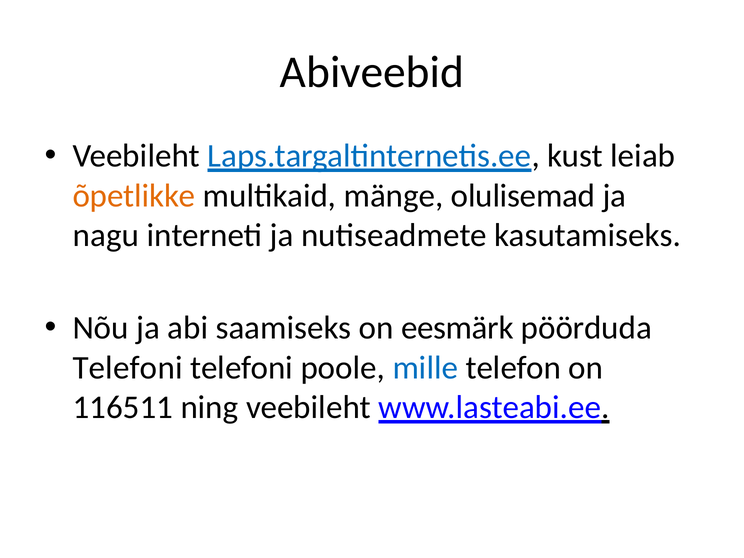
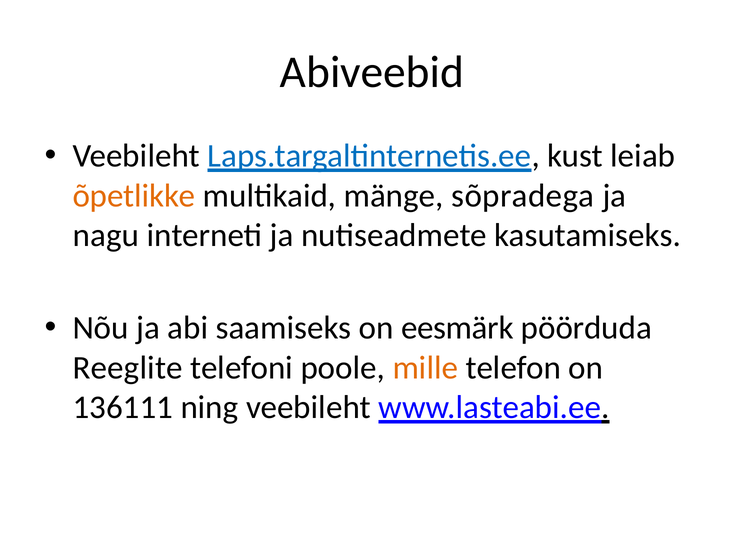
olulisemad: olulisemad -> sõpradega
Telefoni at (128, 368): Telefoni -> Reeglite
mille colour: blue -> orange
116511: 116511 -> 136111
